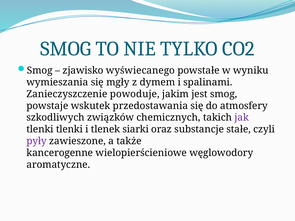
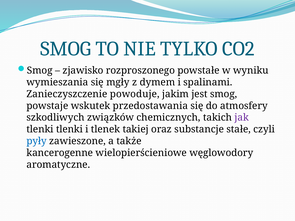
wyświecanego: wyświecanego -> rozproszonego
siarki: siarki -> takiej
pyły colour: purple -> blue
